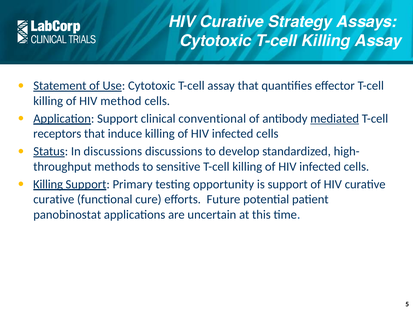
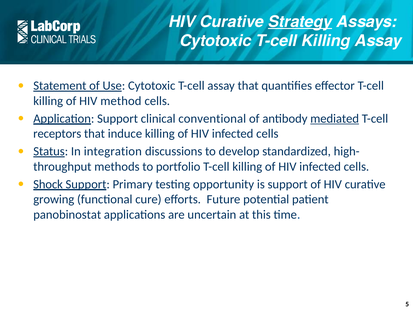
Strategy underline: none -> present
In discussions: discussions -> integration
sensitive: sensitive -> portfolio
Killing at (48, 184): Killing -> Shock
curative at (54, 199): curative -> growing
